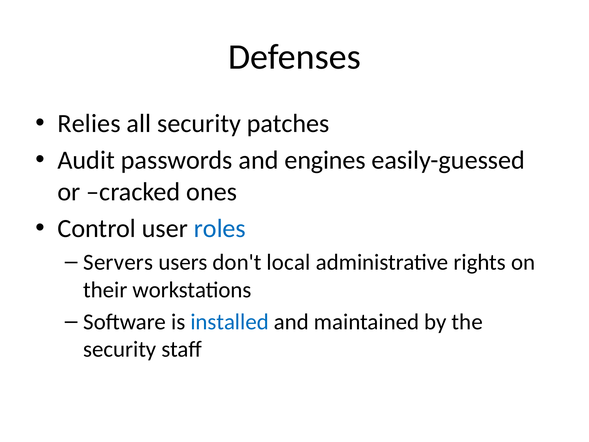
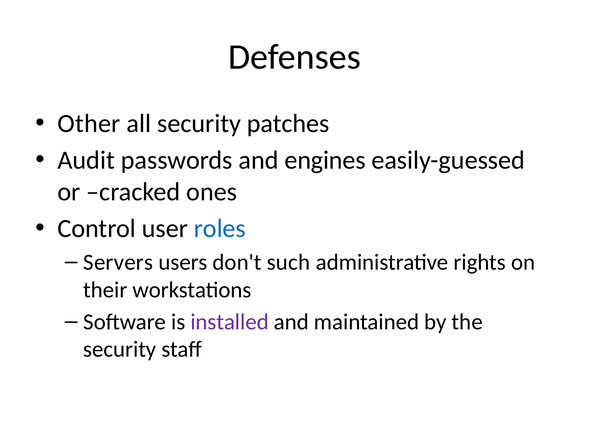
Relies: Relies -> Other
local: local -> such
installed colour: blue -> purple
